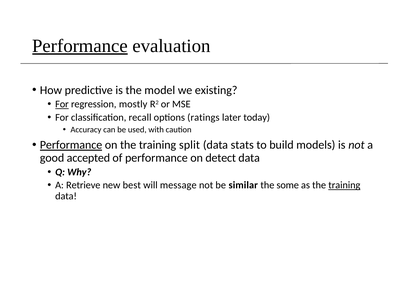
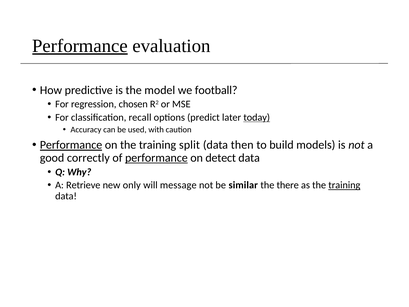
existing: existing -> football
For at (62, 104) underline: present -> none
mostly: mostly -> chosen
ratings: ratings -> predict
today underline: none -> present
stats: stats -> then
accepted: accepted -> correctly
performance at (156, 158) underline: none -> present
best: best -> only
some: some -> there
